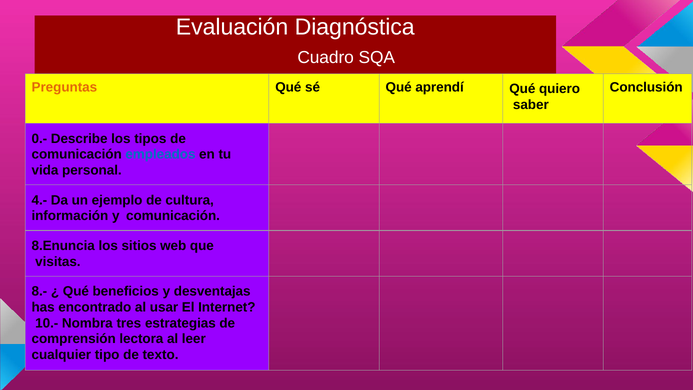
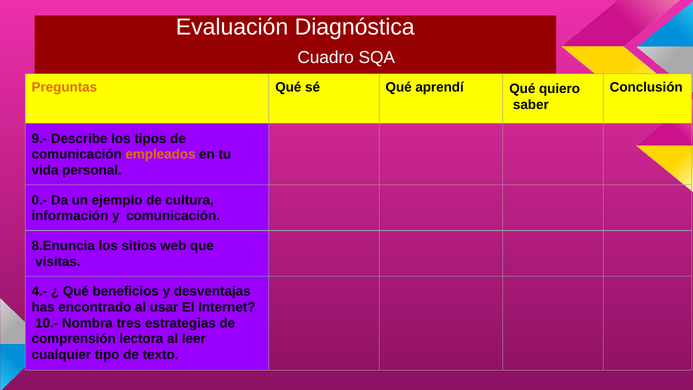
0.-: 0.- -> 9.-
empleados colour: blue -> orange
4.-: 4.- -> 0.-
8.-: 8.- -> 4.-
